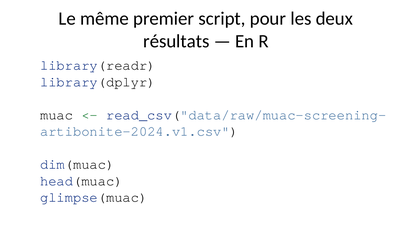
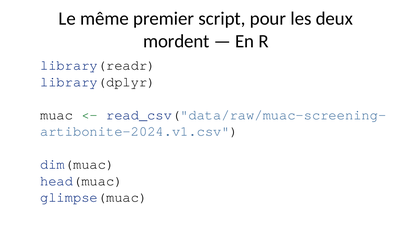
résultats: résultats -> mordent
